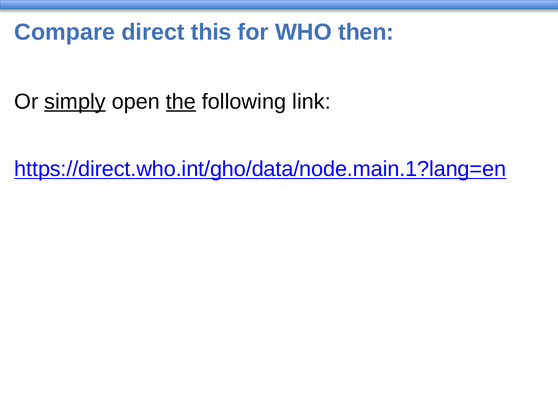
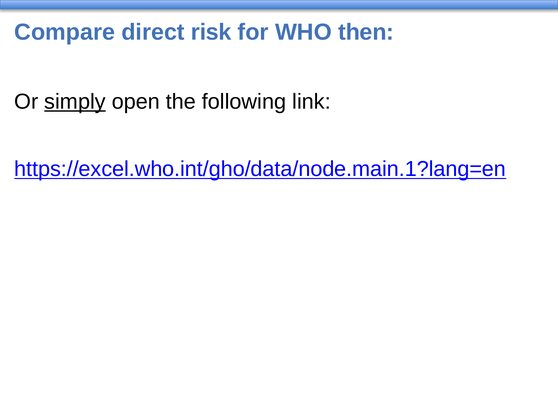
this: this -> risk
the underline: present -> none
https://direct.who.int/gho/data/node.main.1?lang=en: https://direct.who.int/gho/data/node.main.1?lang=en -> https://excel.who.int/gho/data/node.main.1?lang=en
